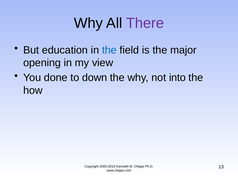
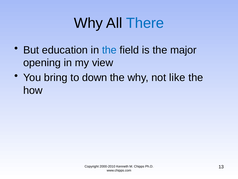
There colour: purple -> blue
done: done -> bring
into: into -> like
